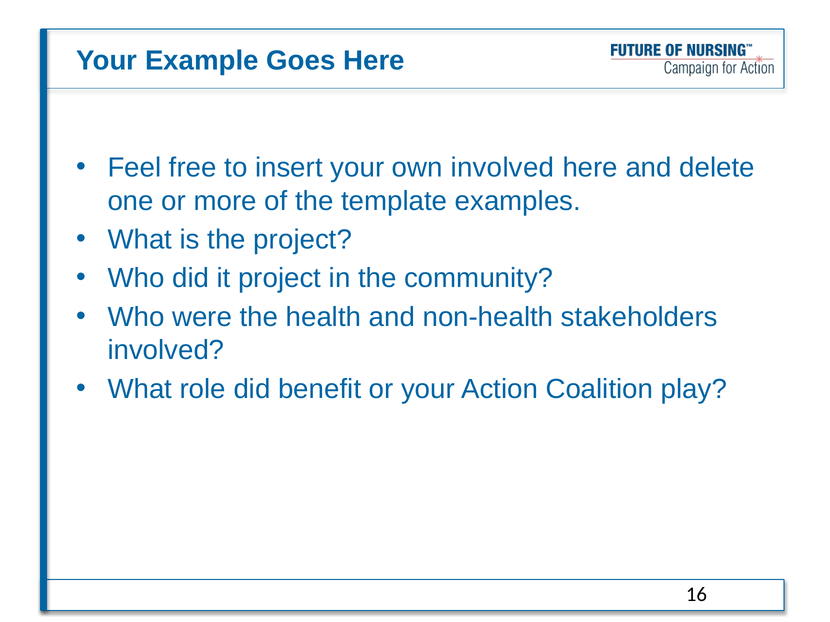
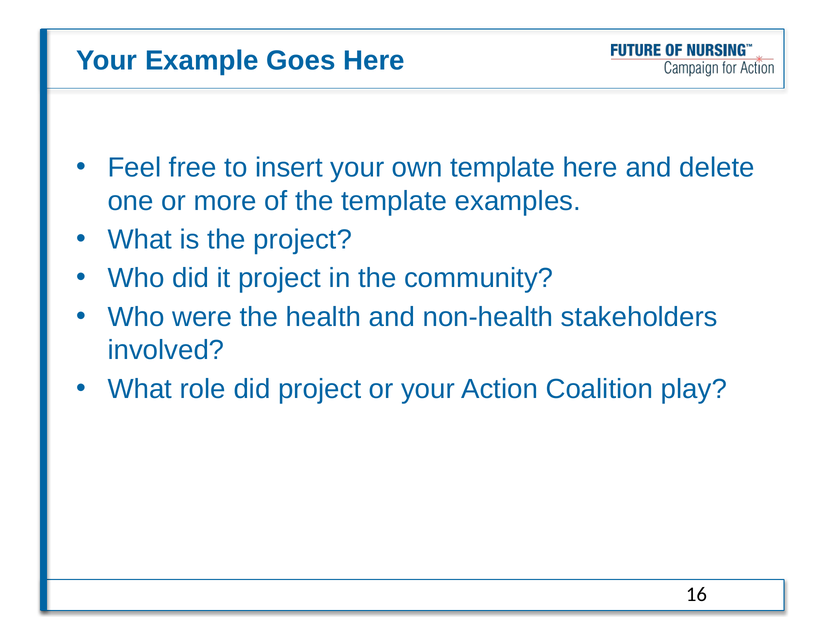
own involved: involved -> template
did benefit: benefit -> project
